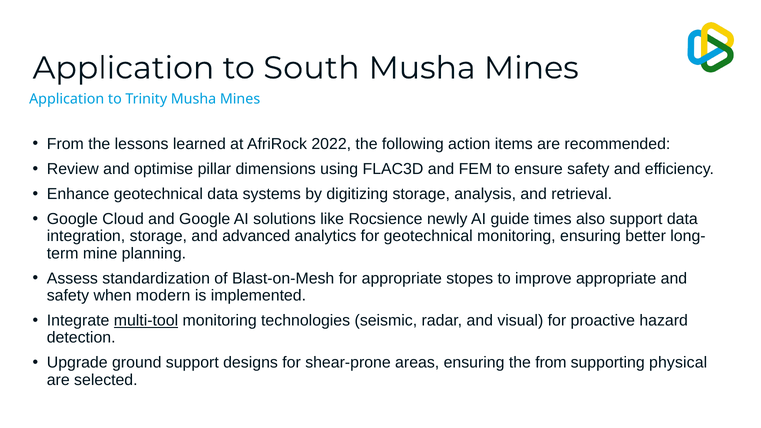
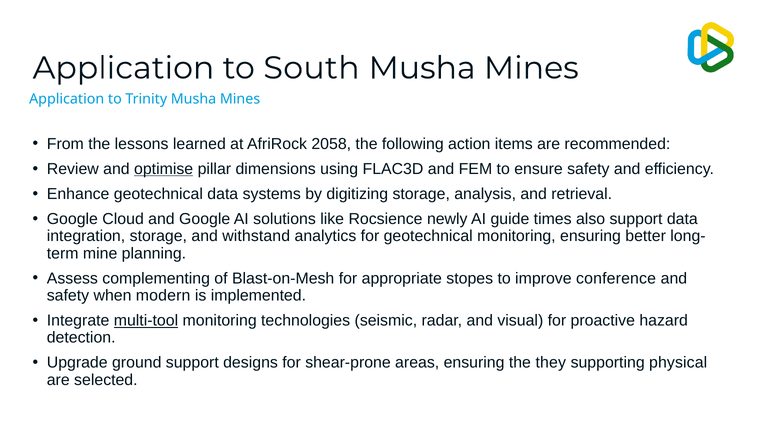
2022: 2022 -> 2058
optimise underline: none -> present
advanced: advanced -> withstand
standardization: standardization -> complementing
improve appropriate: appropriate -> conference
the from: from -> they
